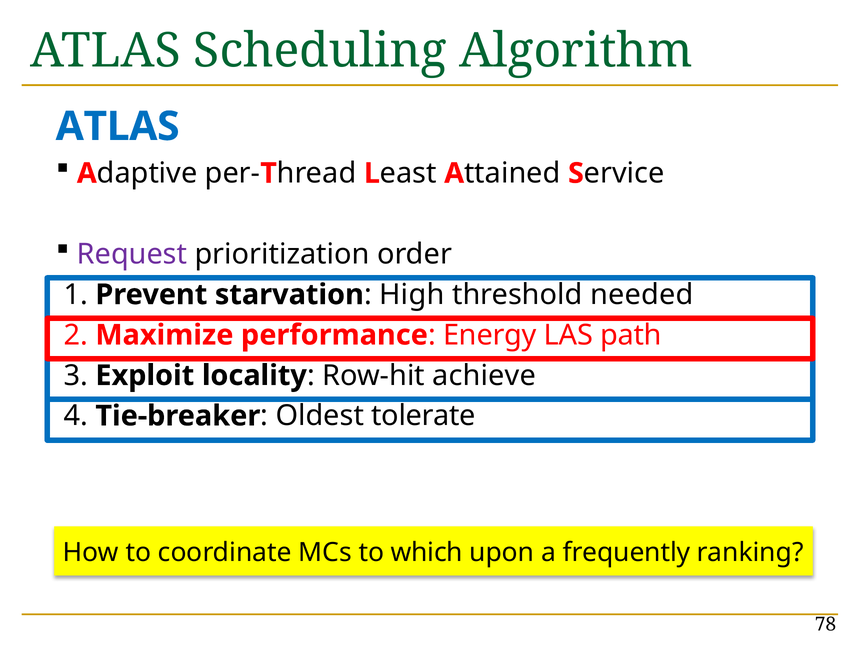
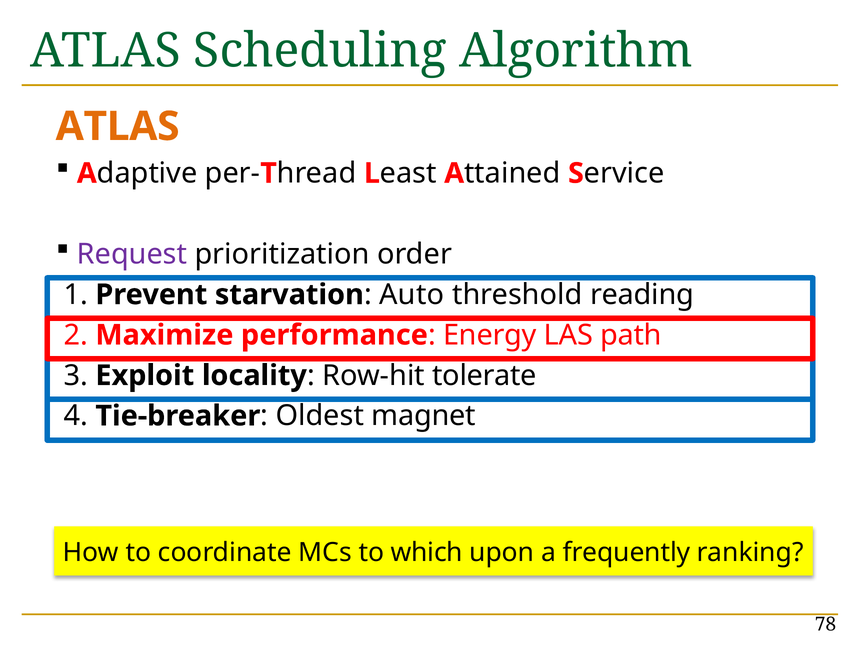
ATLAS at (118, 127) colour: blue -> orange
High: High -> Auto
needed: needed -> reading
achieve: achieve -> tolerate
tolerate: tolerate -> magnet
